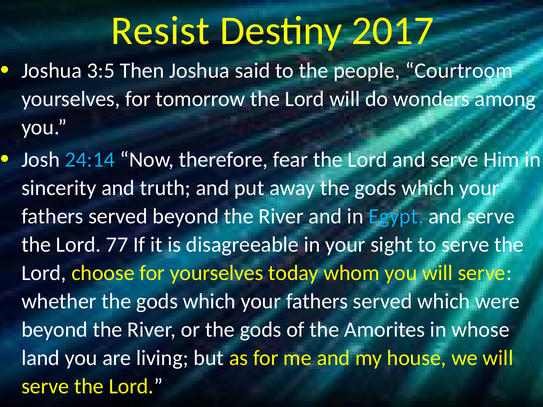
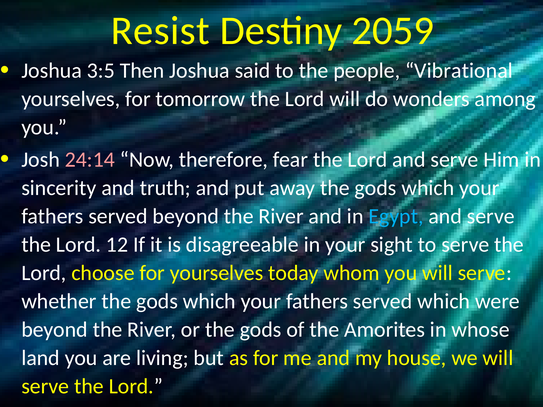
2017: 2017 -> 2059
Courtroom: Courtroom -> Vibrational
24:14 colour: light blue -> pink
77: 77 -> 12
